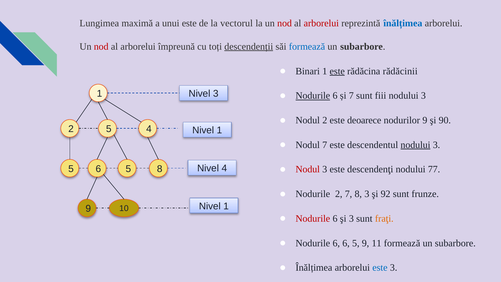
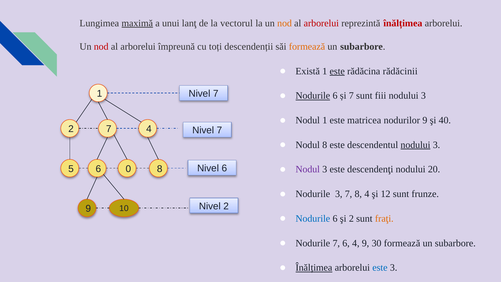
maximă underline: none -> present
unui este: este -> lanţ
nod at (285, 23) colour: red -> orange
înălțimea at (403, 23) colour: blue -> red
descendenții underline: present -> none
formează at (307, 47) colour: blue -> orange
Binari: Binari -> Există
3 at (216, 94): 3 -> 7
Nodul 2: 2 -> 1
deoarece: deoarece -> matricea
90: 90 -> 40
2 5: 5 -> 7
1 at (219, 130): 1 -> 7
Nodul 7: 7 -> 8
Nivel 4: 4 -> 6
5 at (128, 169): 5 -> 0
Nodul at (308, 169) colour: red -> purple
77: 77 -> 20
Nodurile 2: 2 -> 3
8 3: 3 -> 4
92: 92 -> 12
1 at (226, 206): 1 -> 2
Nodurile at (313, 218) colour: red -> blue
şi 3: 3 -> 2
6 at (336, 243): 6 -> 7
6 5: 5 -> 4
11: 11 -> 30
Înălțimea at (314, 268) underline: none -> present
